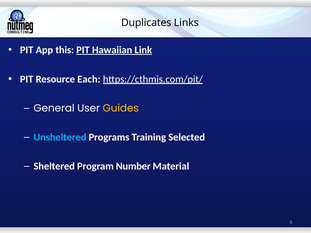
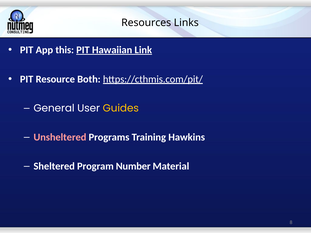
Duplicates: Duplicates -> Resources
Each: Each -> Both
Unsheltered colour: light blue -> pink
Selected: Selected -> Hawkins
